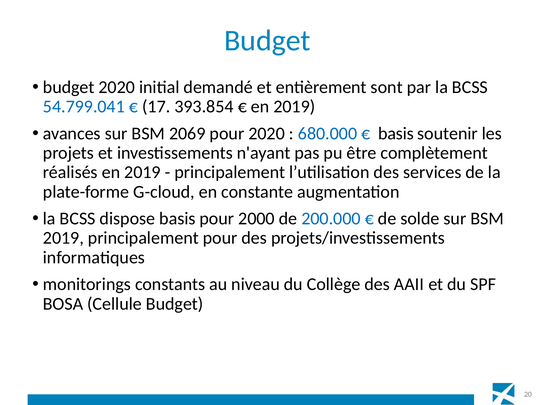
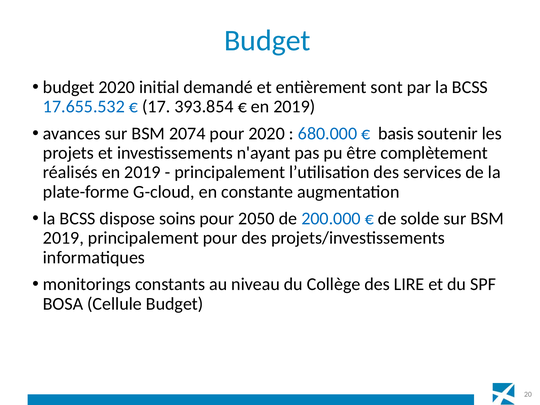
54.799.041: 54.799.041 -> 17.655.532
2069: 2069 -> 2074
dispose basis: basis -> soins
2000: 2000 -> 2050
AAII: AAII -> LIRE
